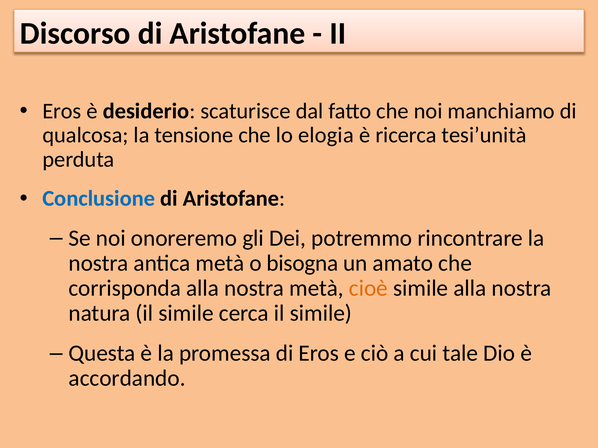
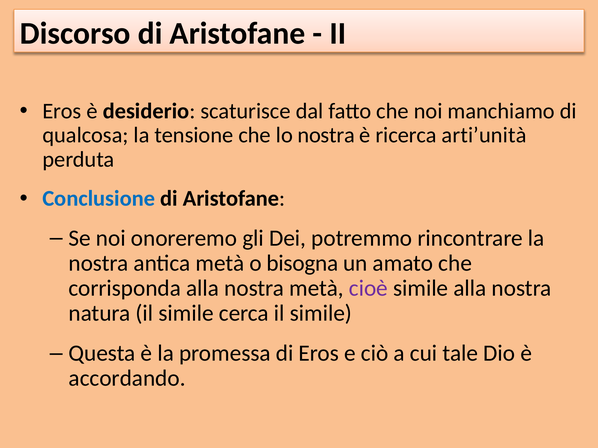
lo elogia: elogia -> nostra
tesi’unità: tesi’unità -> arti’unità
cioè colour: orange -> purple
